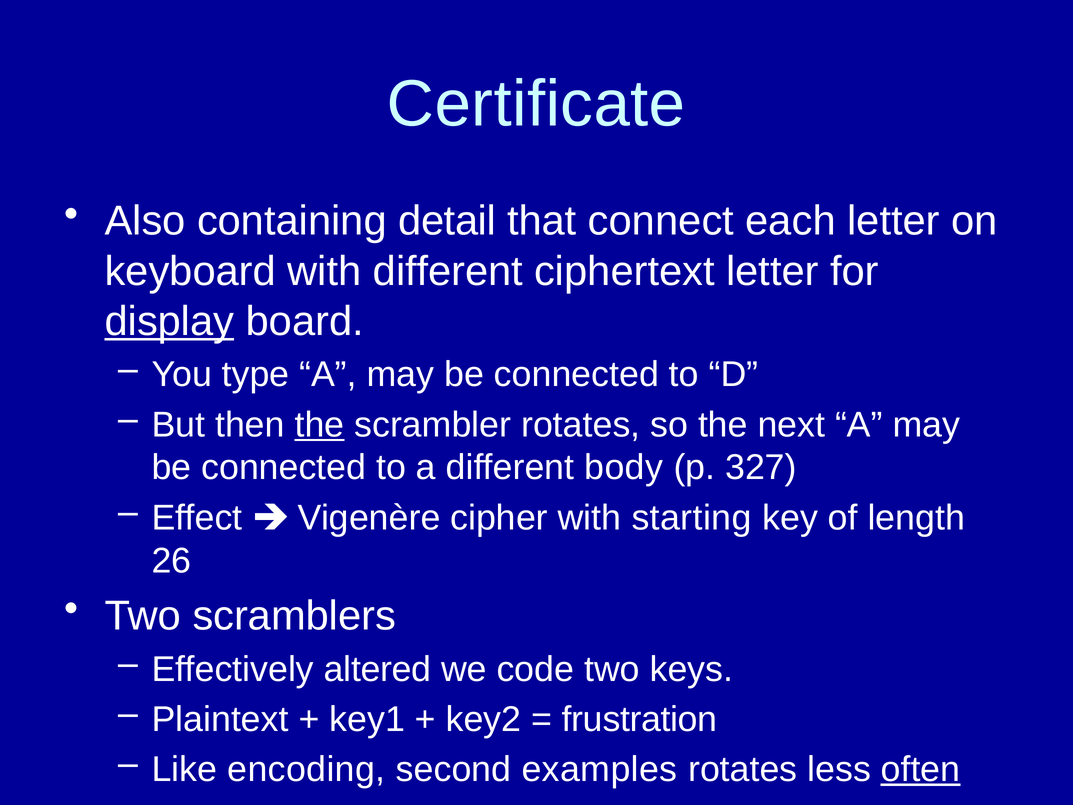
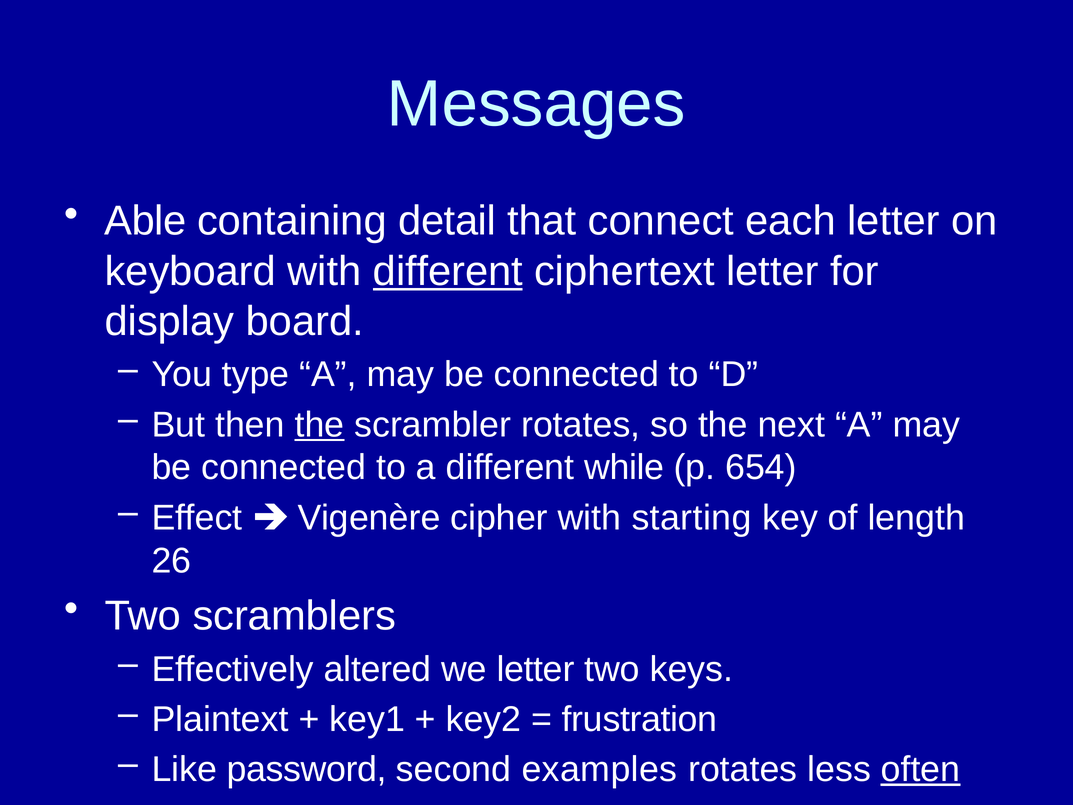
Certificate: Certificate -> Messages
Also: Also -> Able
different at (448, 271) underline: none -> present
display underline: present -> none
body: body -> while
327: 327 -> 654
we code: code -> letter
encoding: encoding -> password
